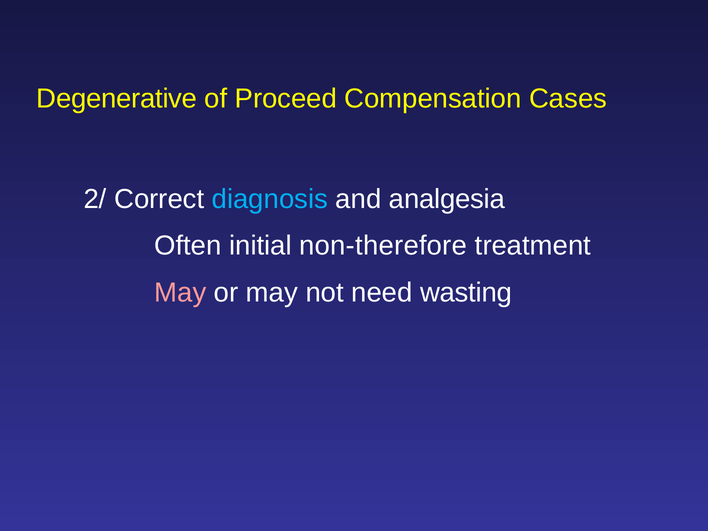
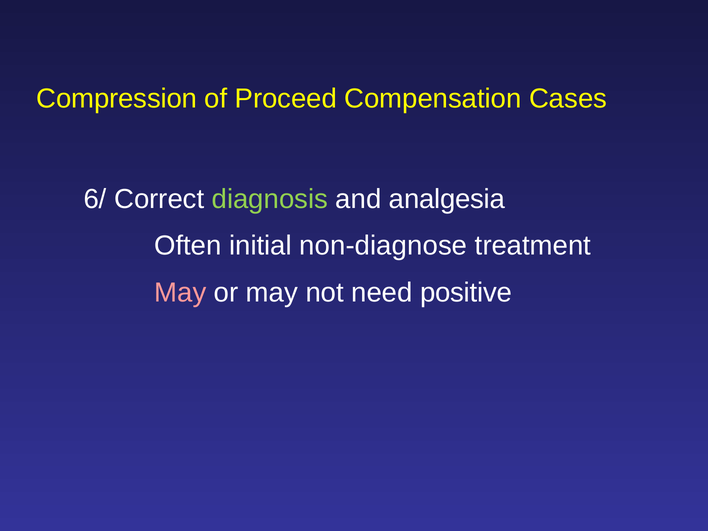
Degenerative: Degenerative -> Compression
2/: 2/ -> 6/
diagnosis colour: light blue -> light green
non-therefore: non-therefore -> non-diagnose
wasting: wasting -> positive
